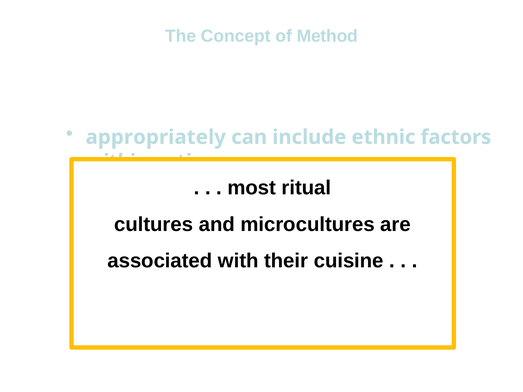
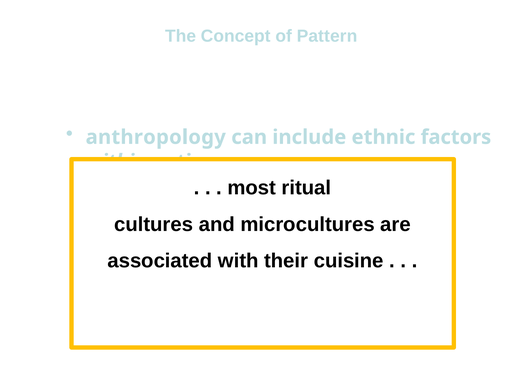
Method: Method -> Pattern
appropriately: appropriately -> anthropology
